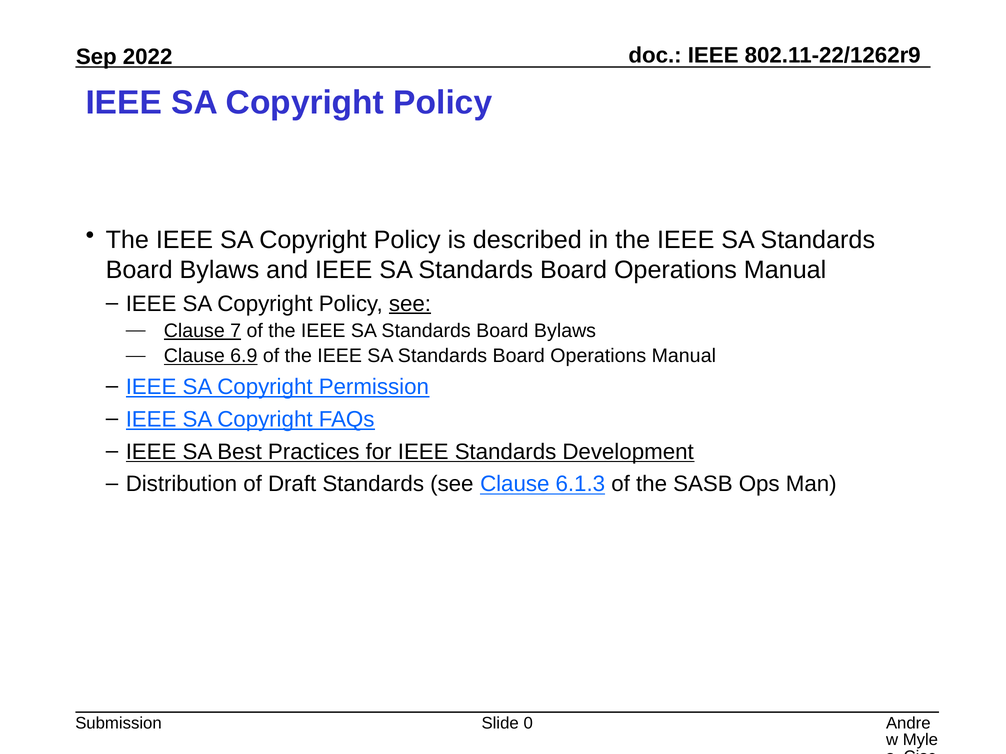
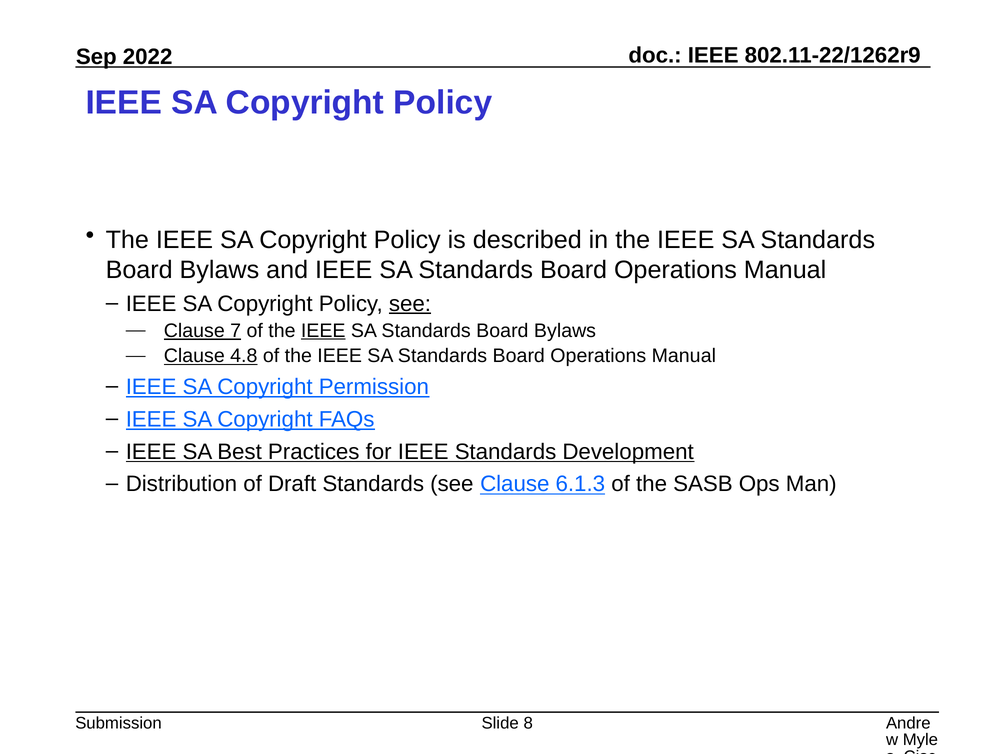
IEEE at (323, 331) underline: none -> present
6.9: 6.9 -> 4.8
0: 0 -> 8
